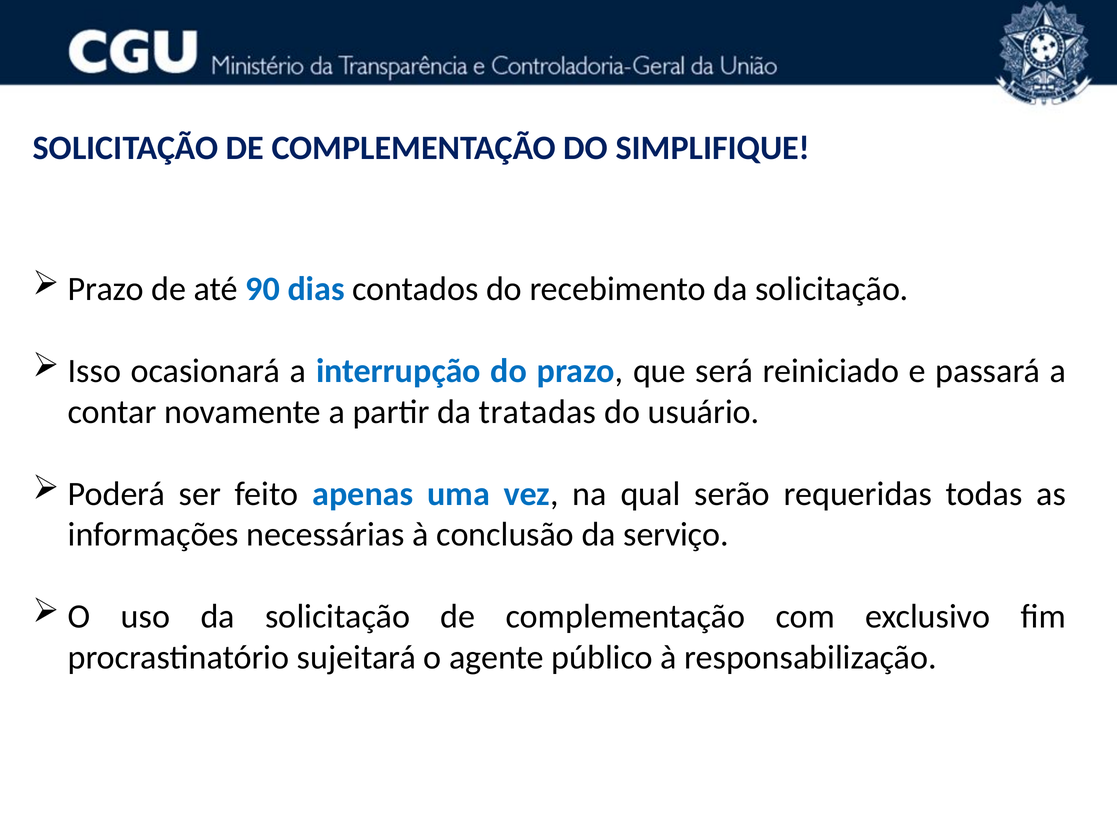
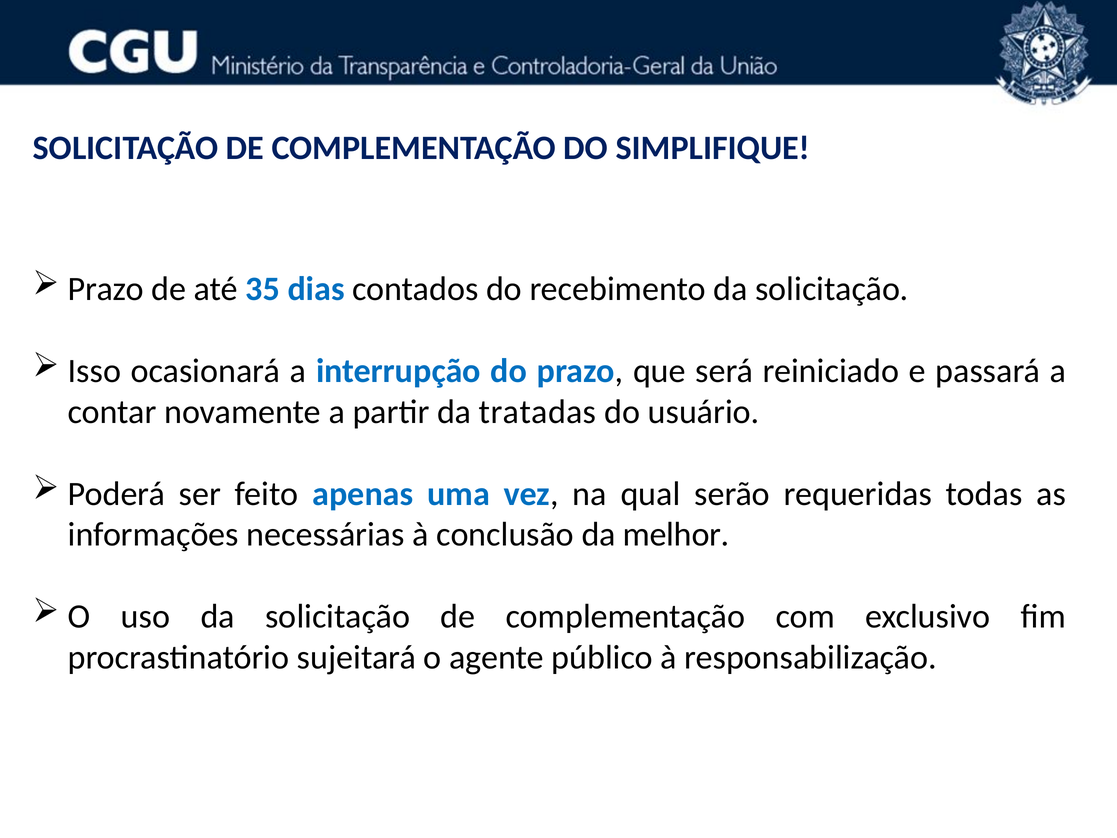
90: 90 -> 35
serviço: serviço -> melhor
